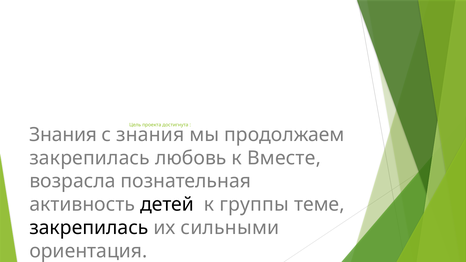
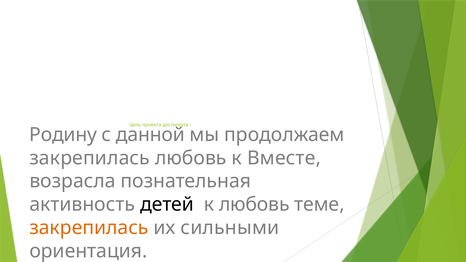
Знания at (63, 135): Знания -> Родину
с знания: знания -> данной
к группы: группы -> любовь
закрепилась at (89, 228) colour: black -> orange
